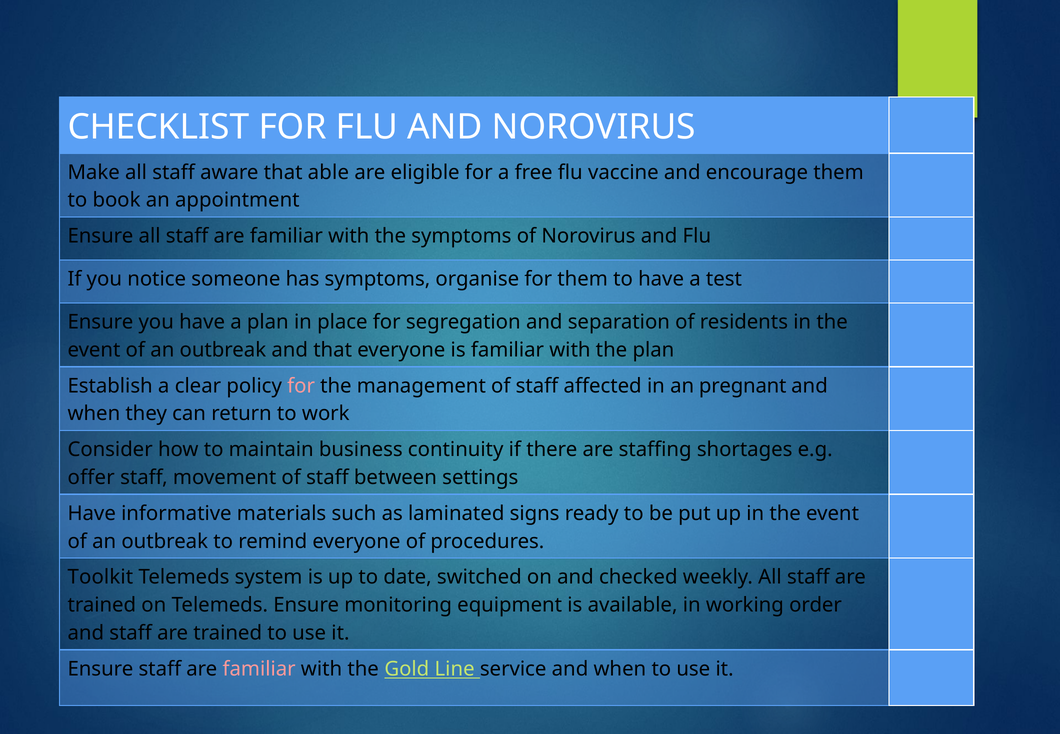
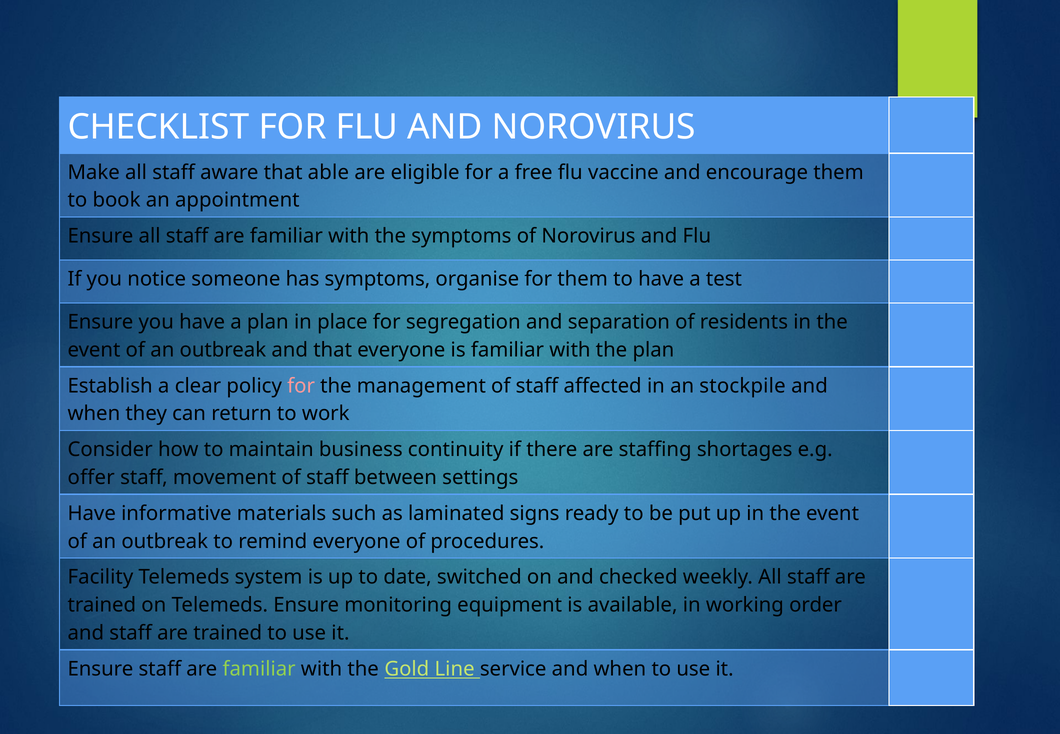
pregnant: pregnant -> stockpile
Toolkit: Toolkit -> Facility
familiar at (259, 669) colour: pink -> light green
